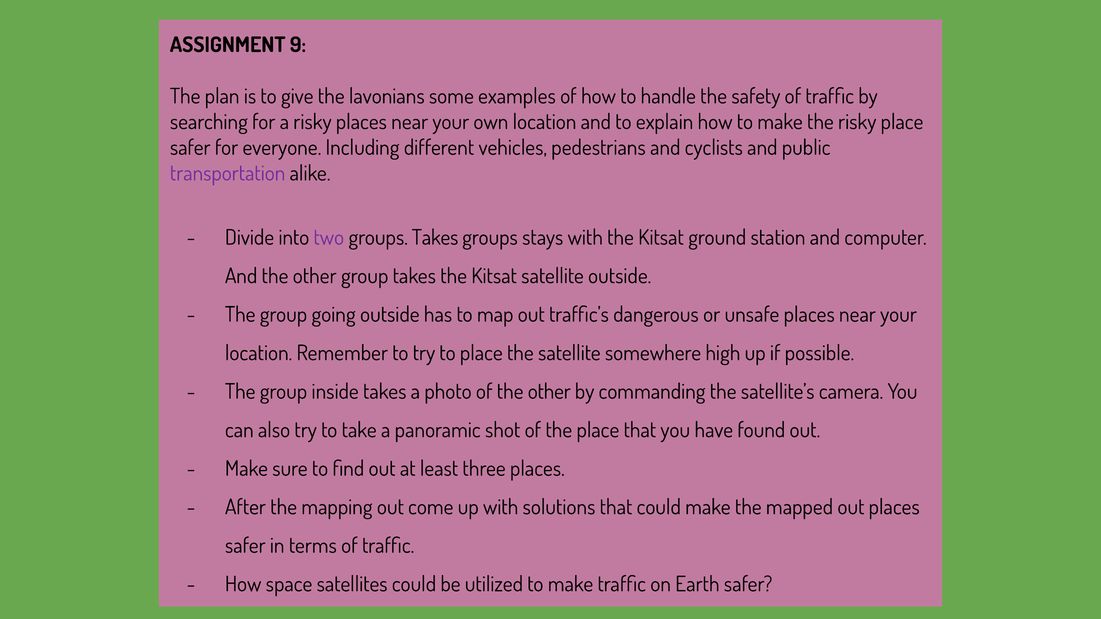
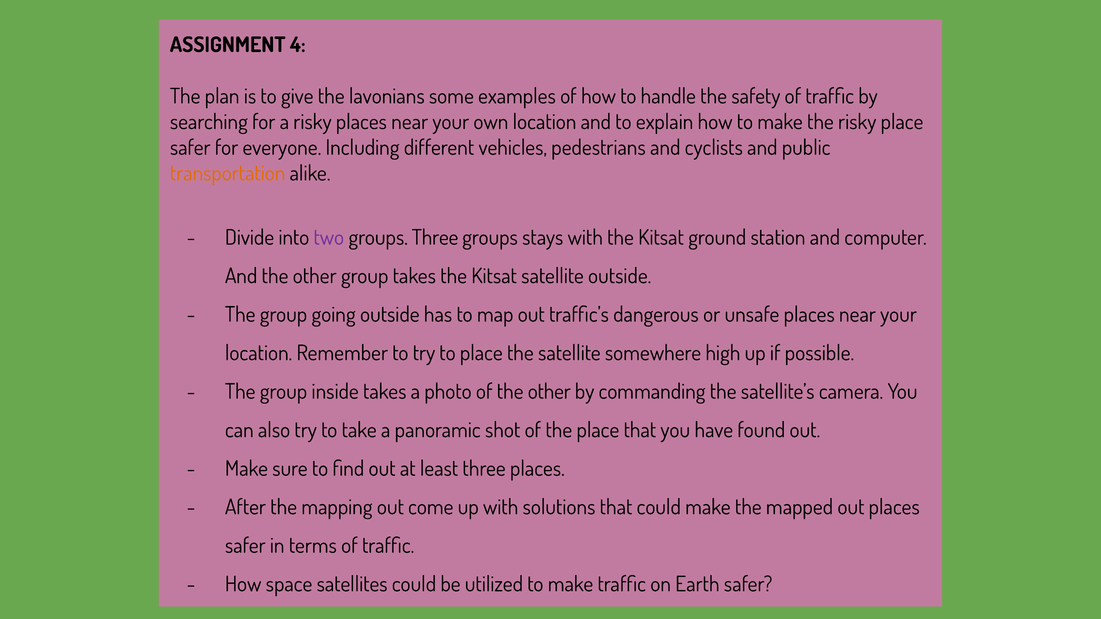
9: 9 -> 4
transportation colour: purple -> orange
groups Takes: Takes -> Three
